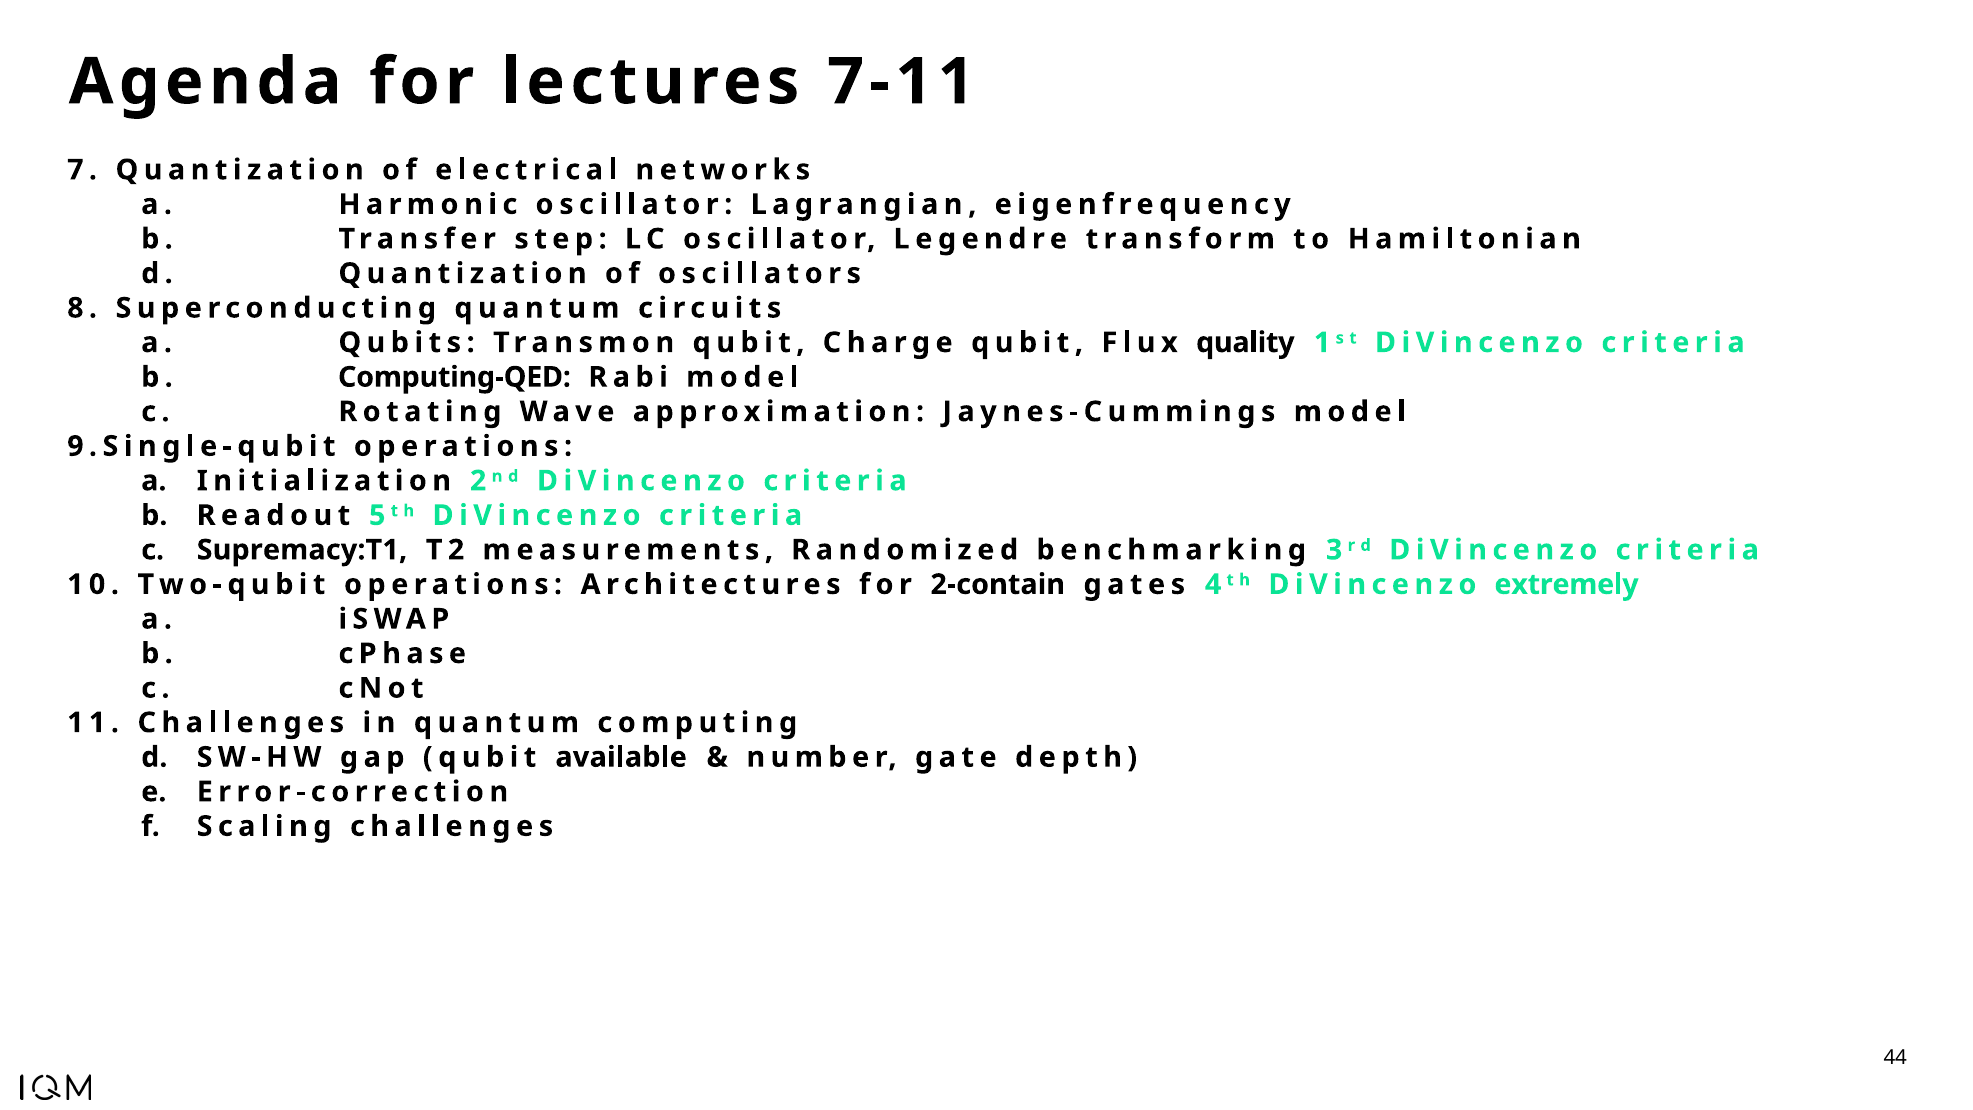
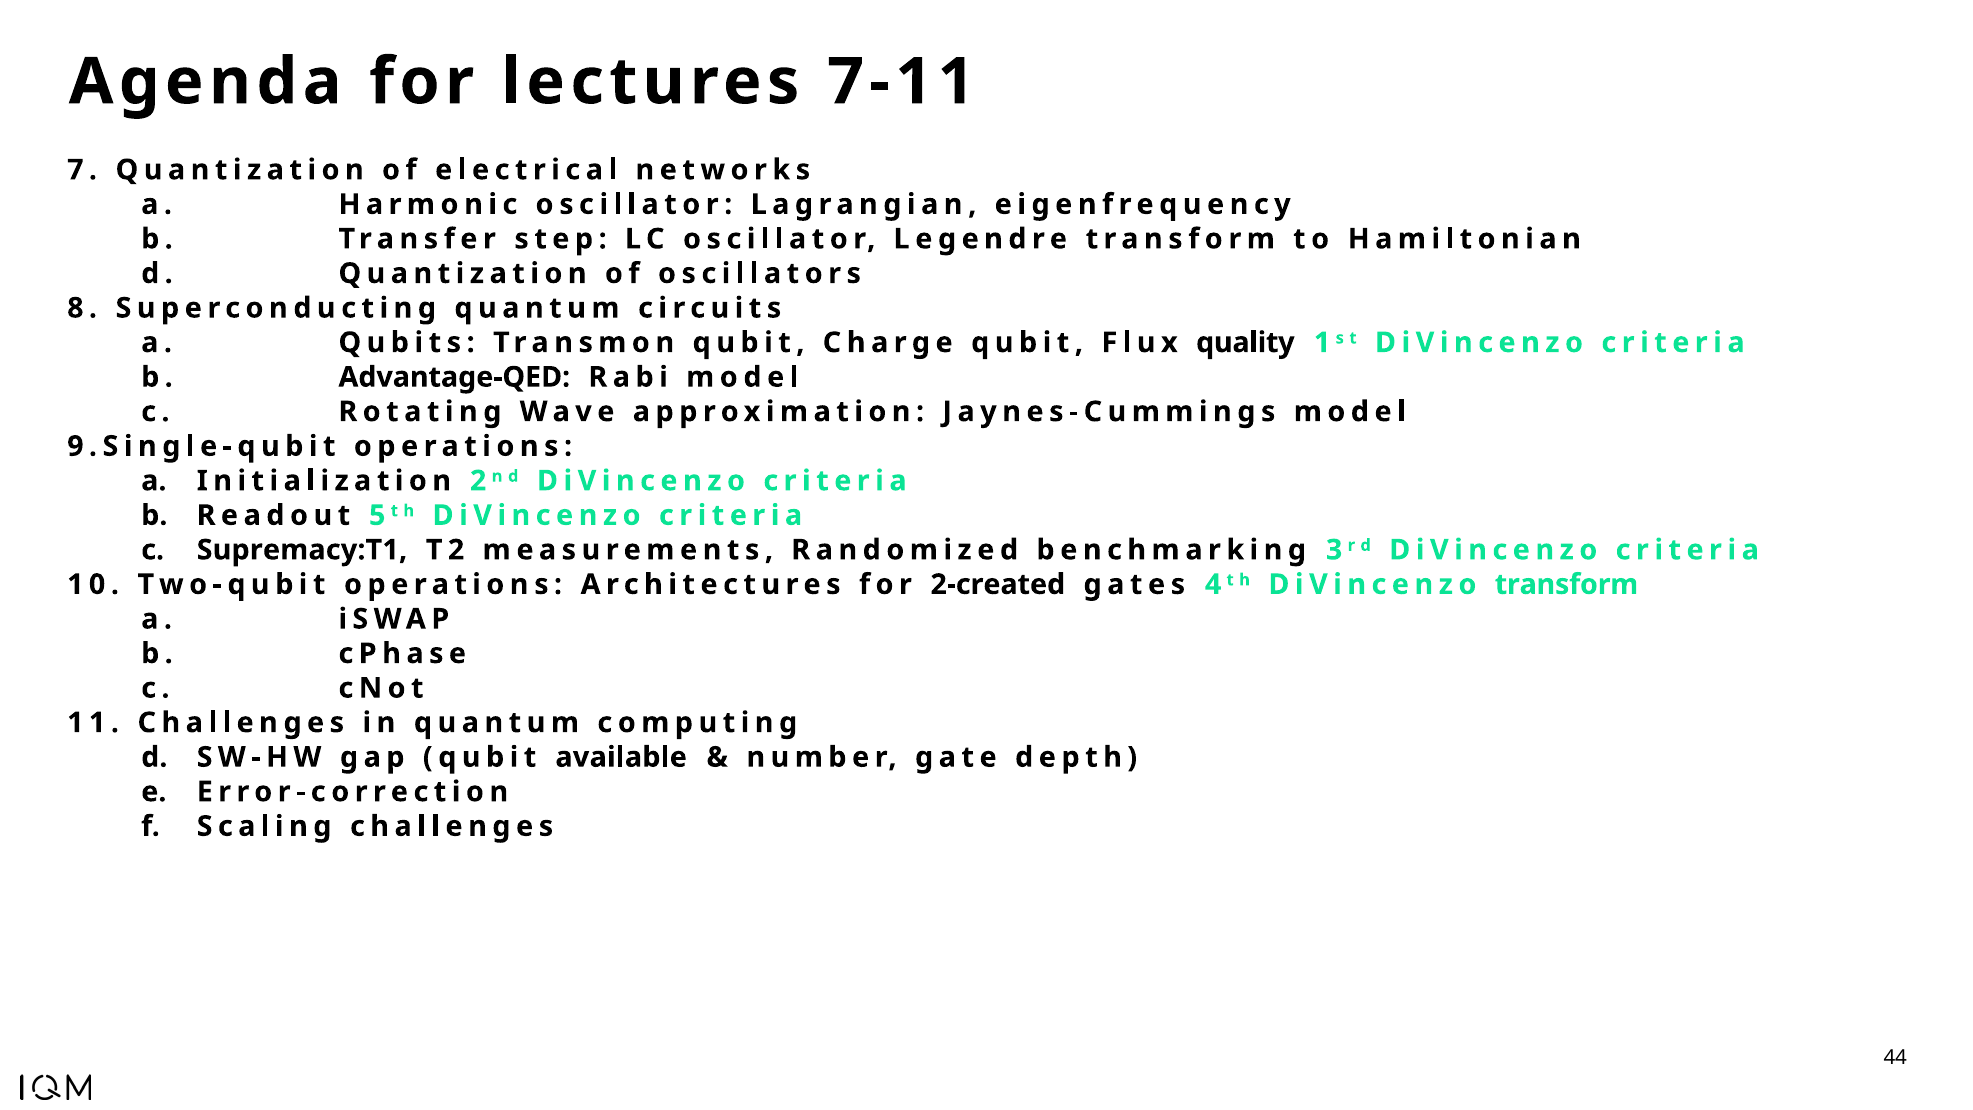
Computing-QED: Computing-QED -> Advantage-QED
2-contain: 2-contain -> 2-created
DiVincenzo extremely: extremely -> transform
